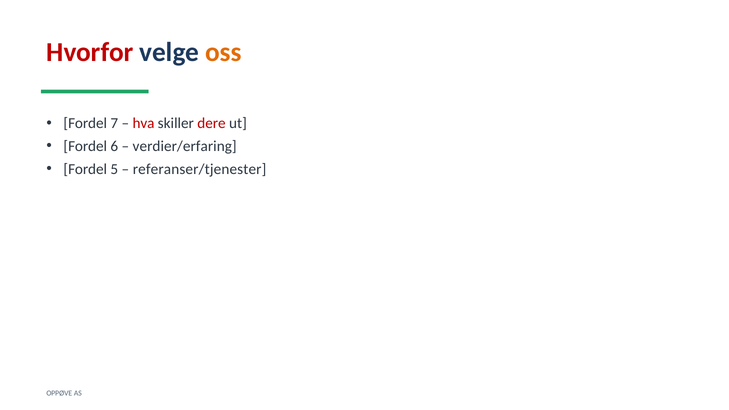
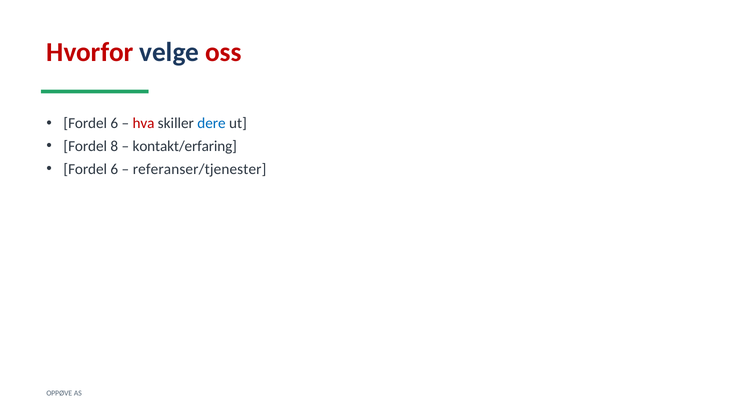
oss colour: orange -> red
7 at (114, 123): 7 -> 6
dere colour: red -> blue
6: 6 -> 8
verdier/erfaring: verdier/erfaring -> kontakt/erfaring
5 at (114, 169): 5 -> 6
